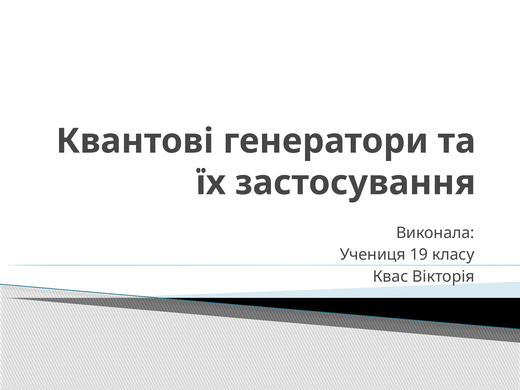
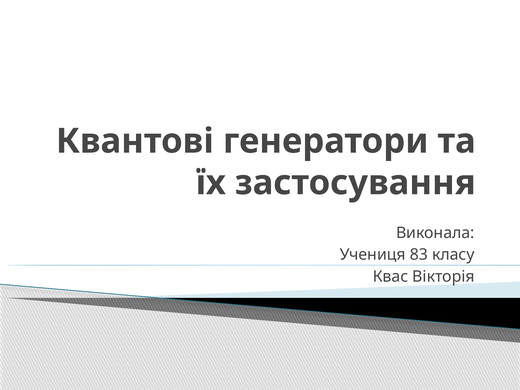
19: 19 -> 83
